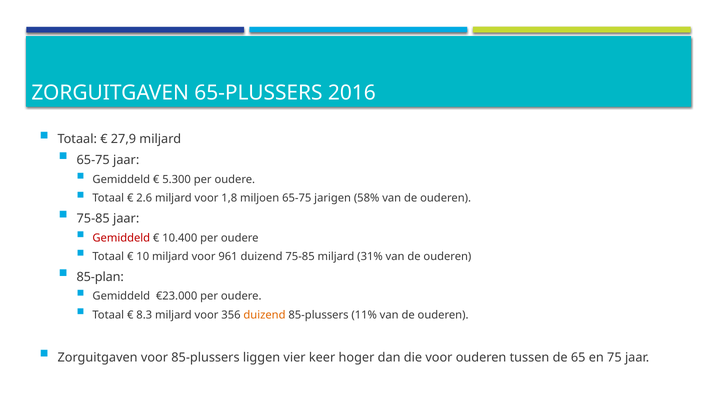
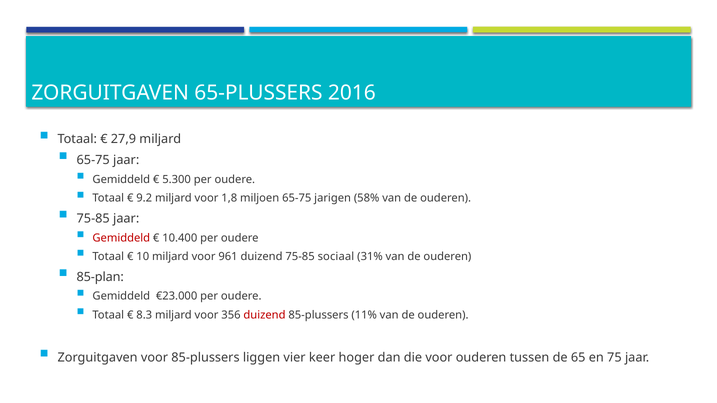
2.6: 2.6 -> 9.2
75-85 miljard: miljard -> sociaal
duizend at (265, 315) colour: orange -> red
